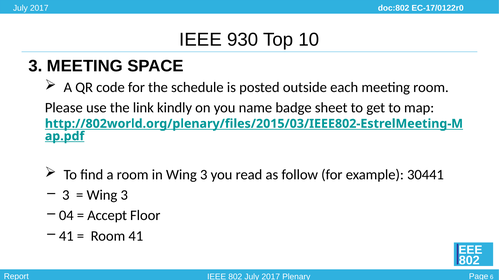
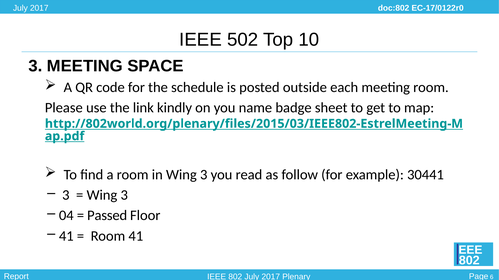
930: 930 -> 502
Accept: Accept -> Passed
